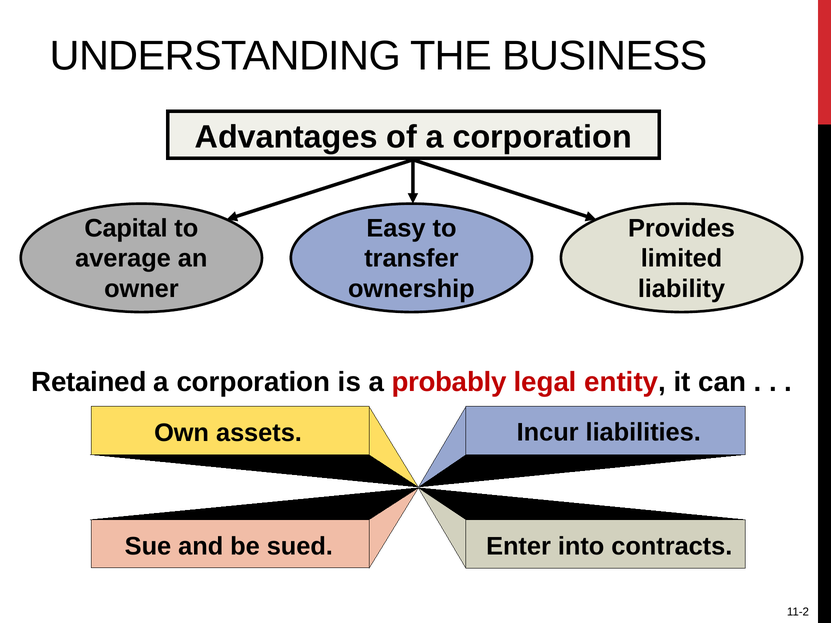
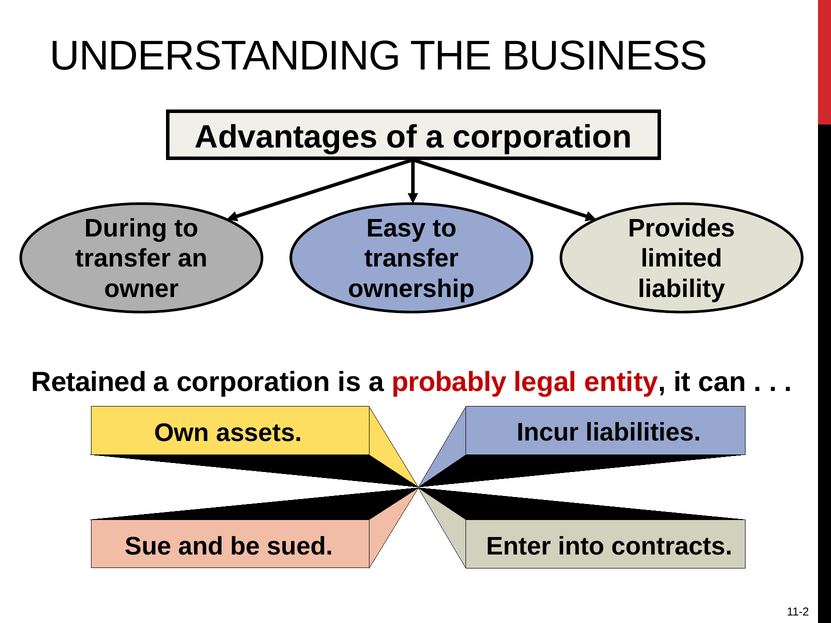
Capital: Capital -> During
average at (123, 259): average -> transfer
